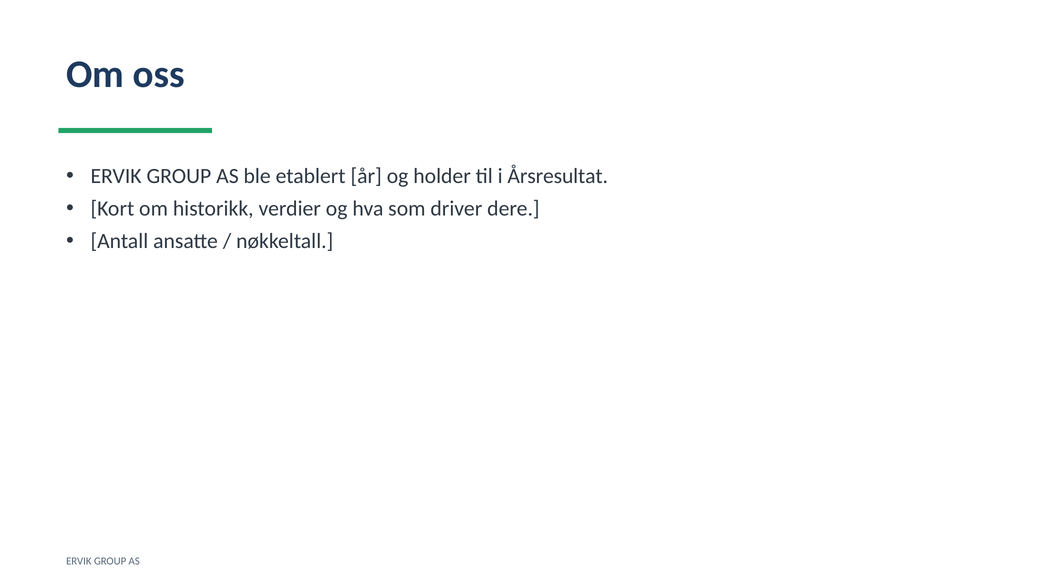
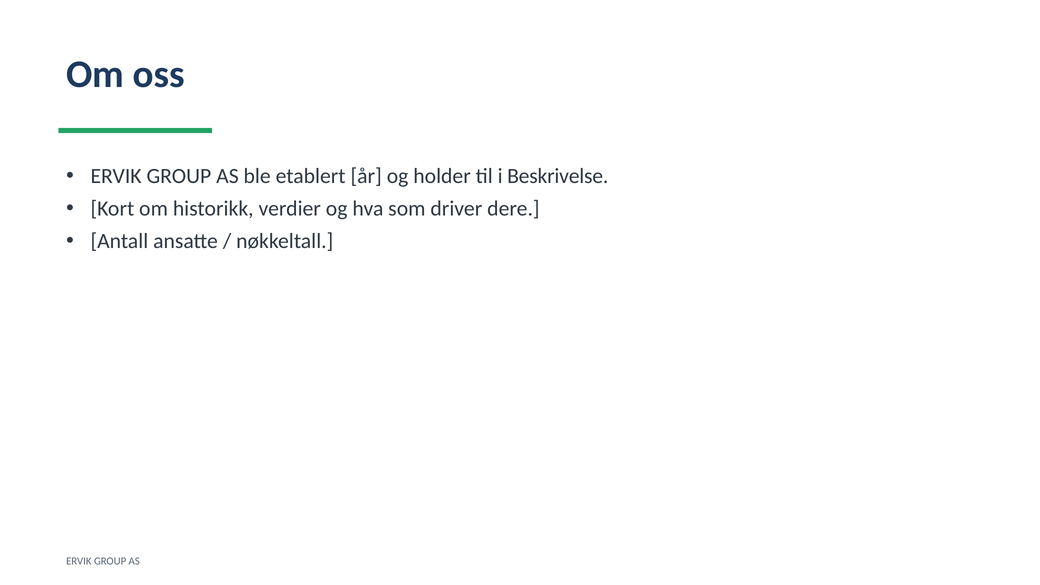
Årsresultat: Årsresultat -> Beskrivelse
